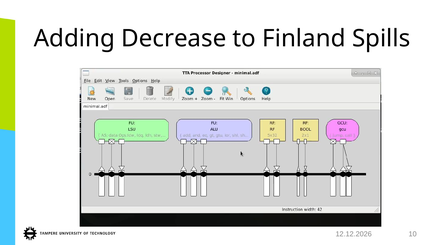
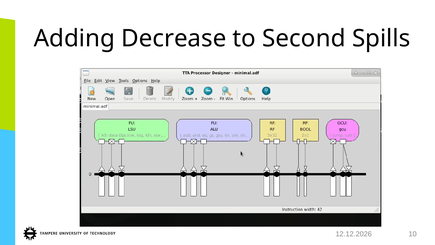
Finland: Finland -> Second
